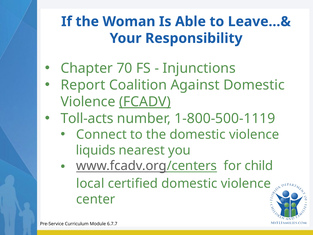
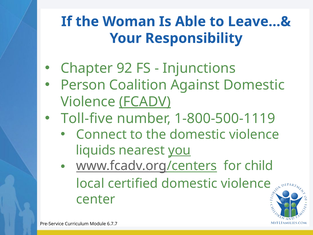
70: 70 -> 92
Report: Report -> Person
Toll-acts: Toll-acts -> Toll-five
you underline: none -> present
